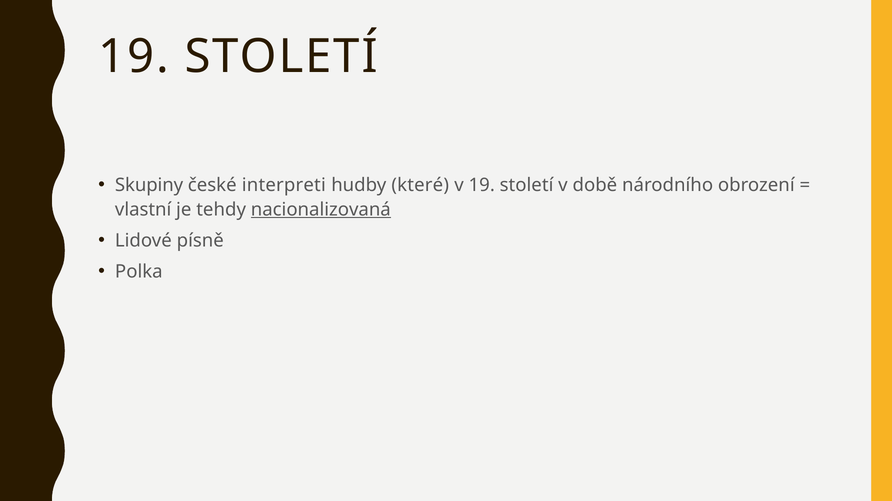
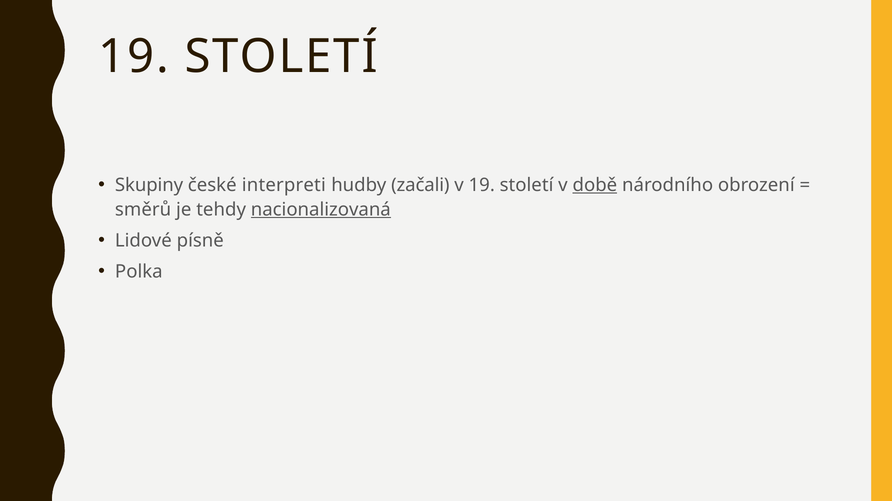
které: které -> začali
době underline: none -> present
vlastní: vlastní -> směrů
